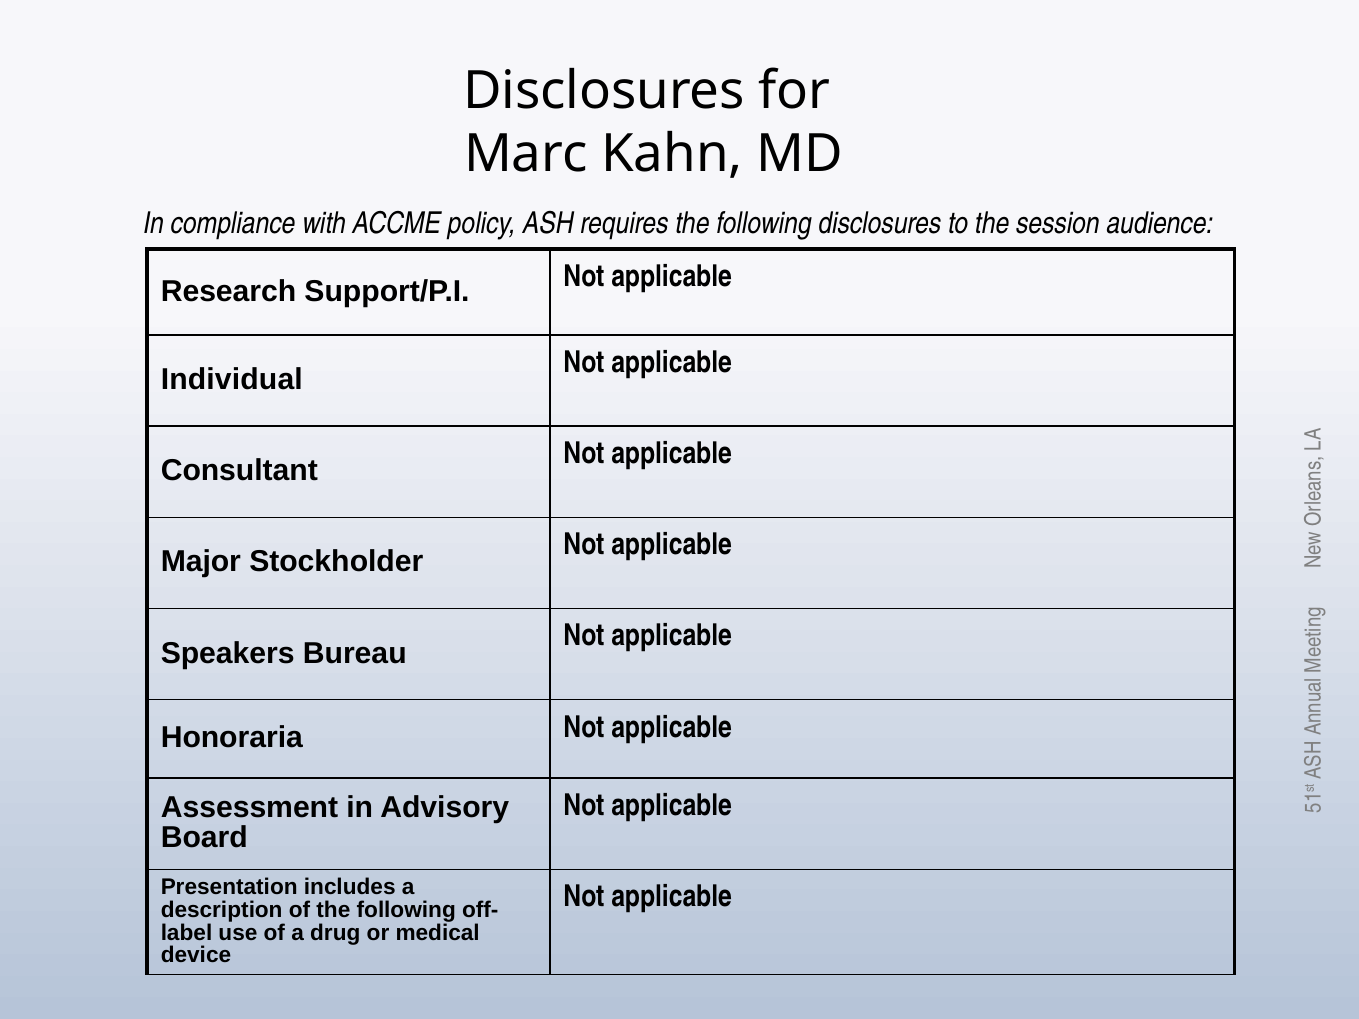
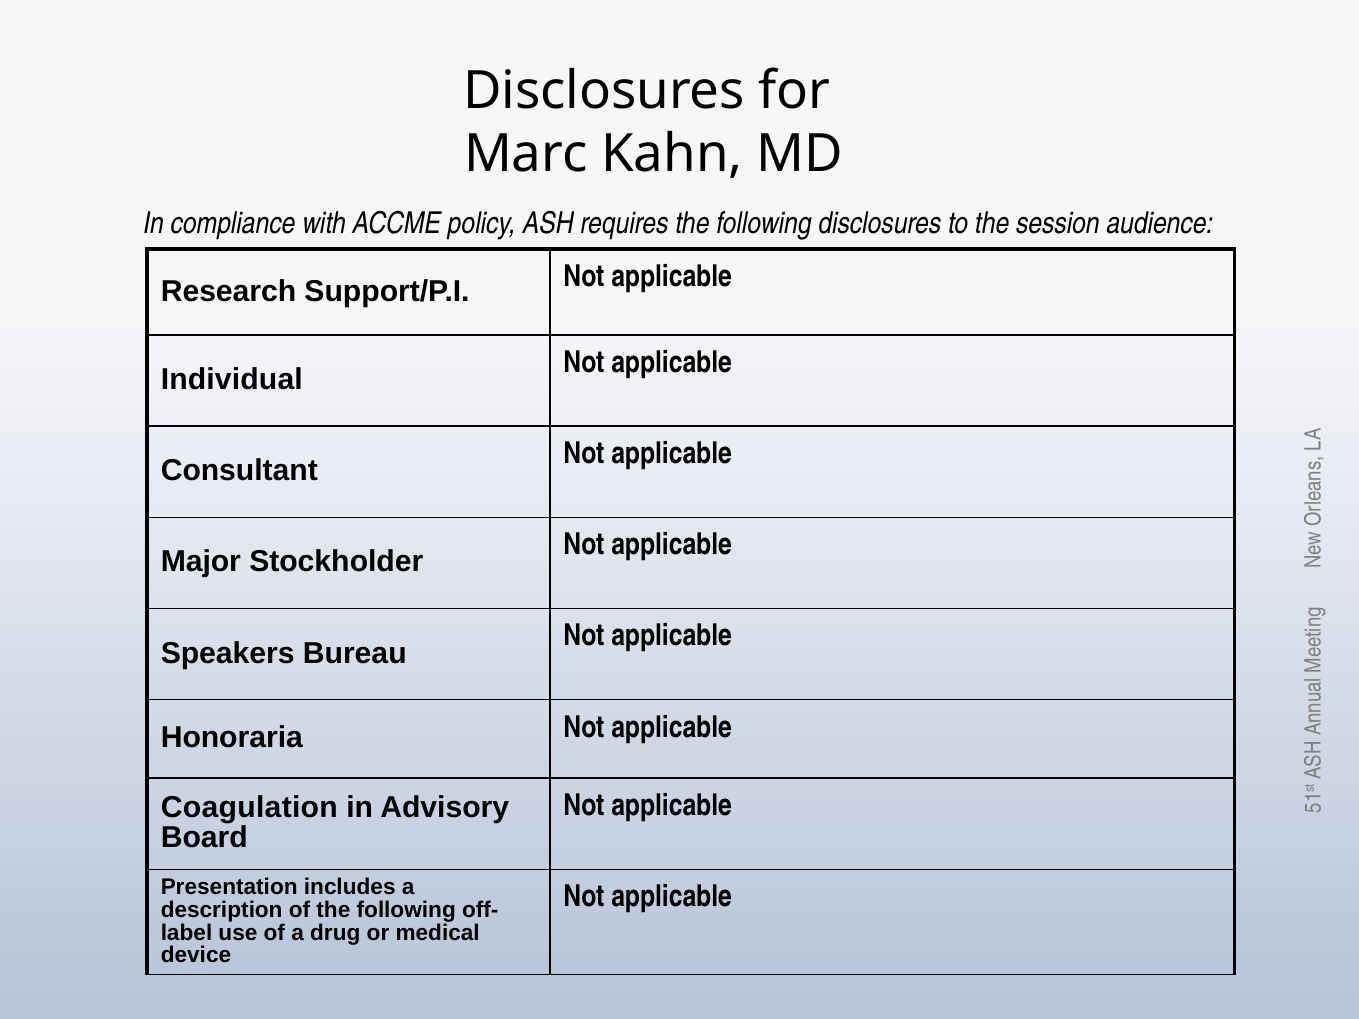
Assessment: Assessment -> Coagulation
